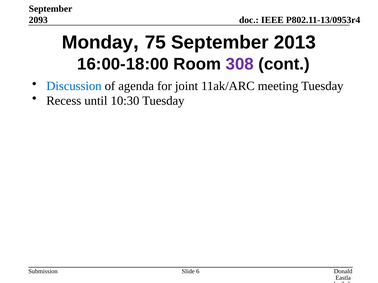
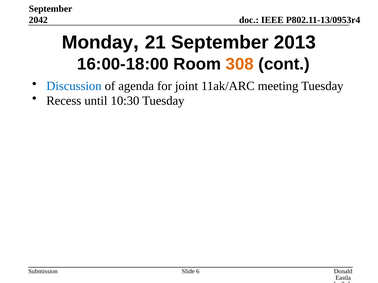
2093: 2093 -> 2042
75: 75 -> 21
308 colour: purple -> orange
